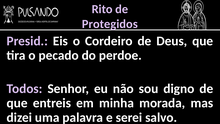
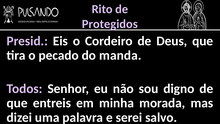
perdoe: perdoe -> manda
